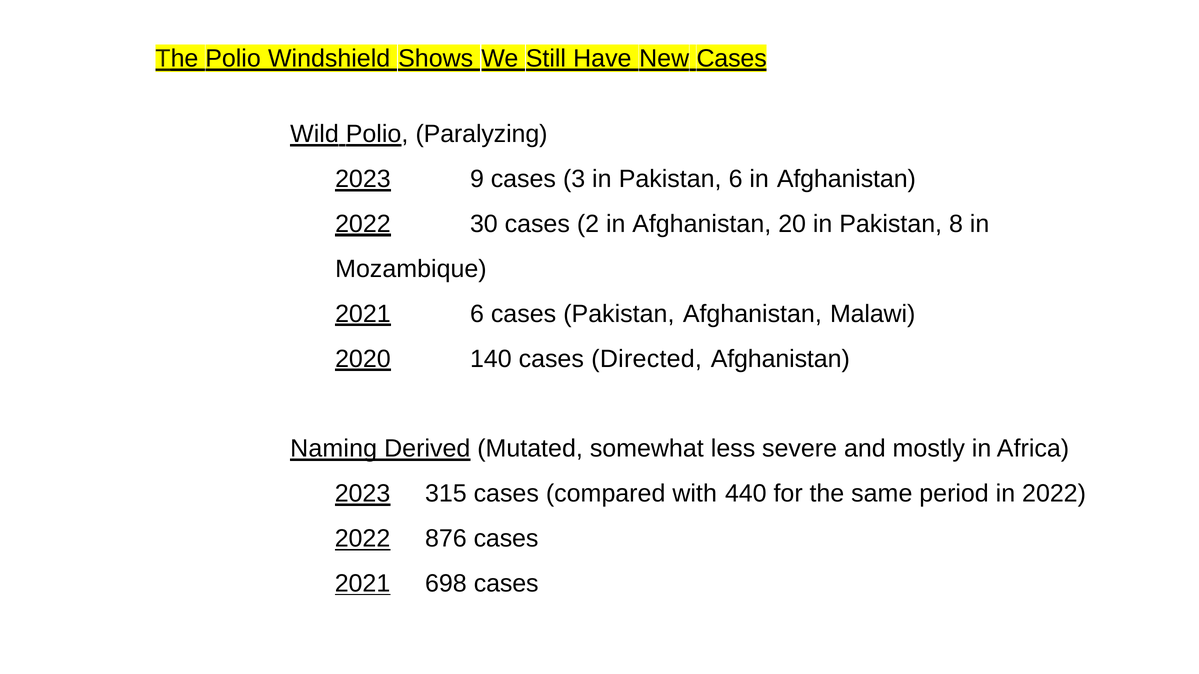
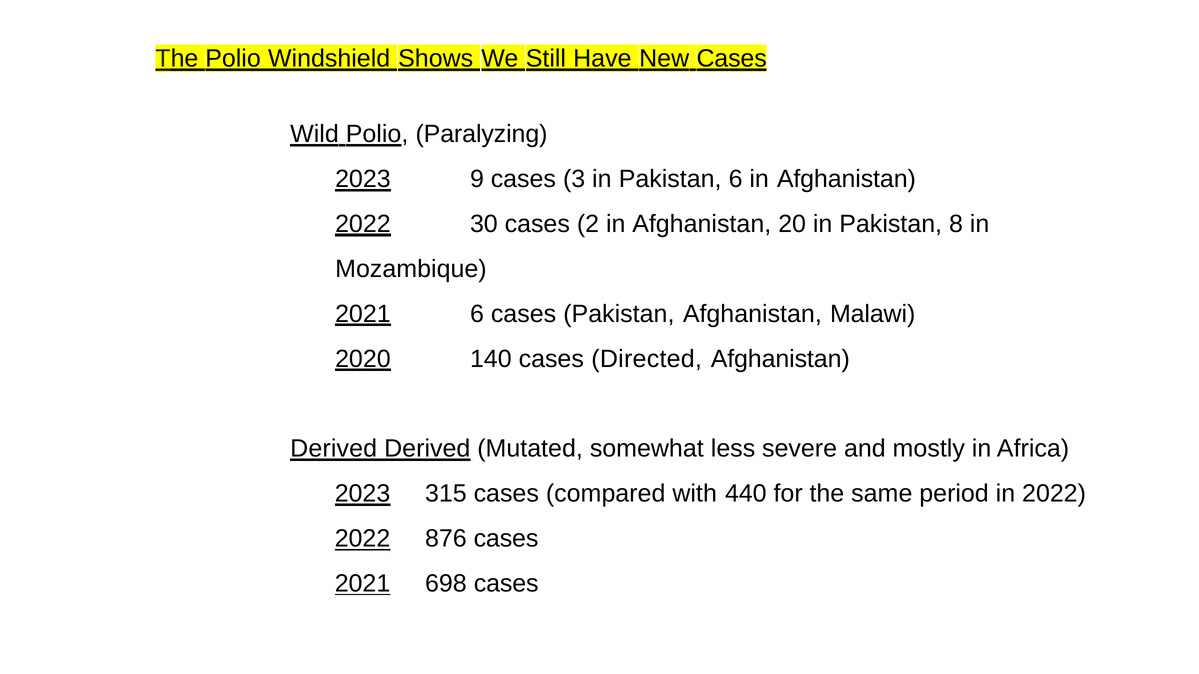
Naming at (334, 449): Naming -> Derived
